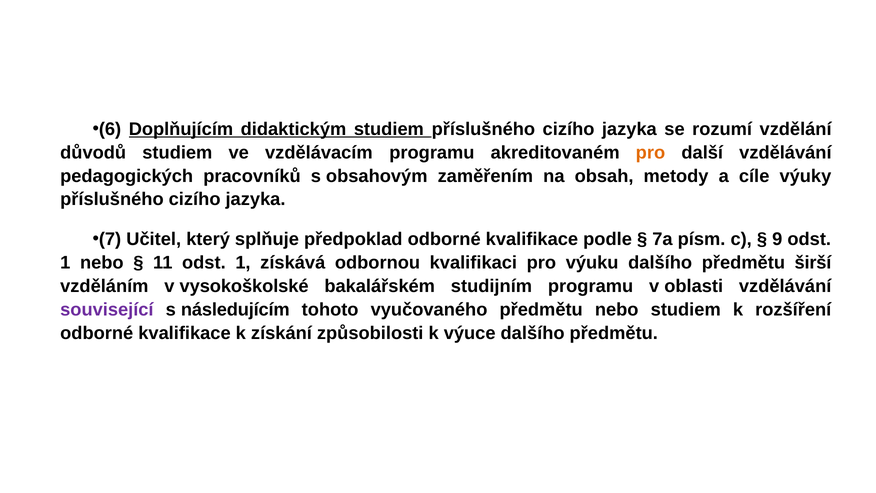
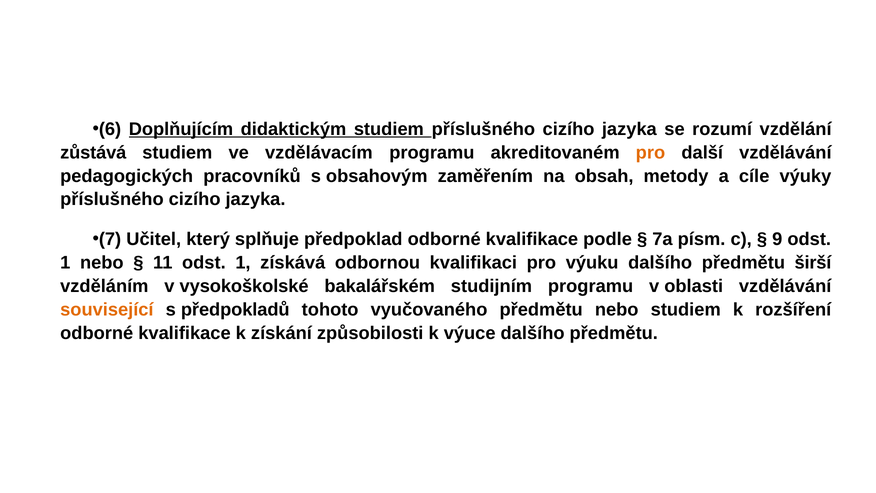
důvodů: důvodů -> zůstává
související colour: purple -> orange
následujícím: následujícím -> předpokladů
